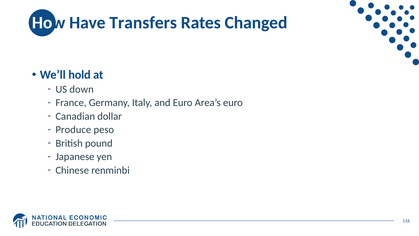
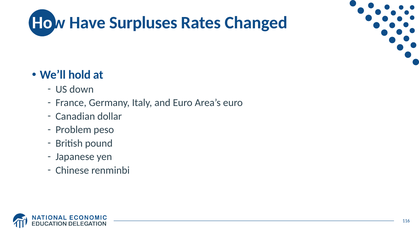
Transfers: Transfers -> Surpluses
Produce: Produce -> Problem
